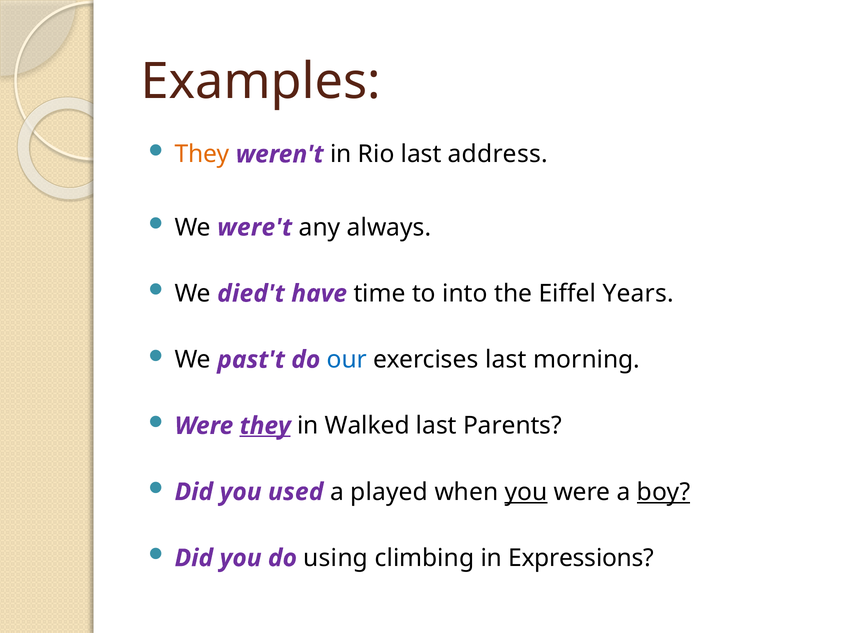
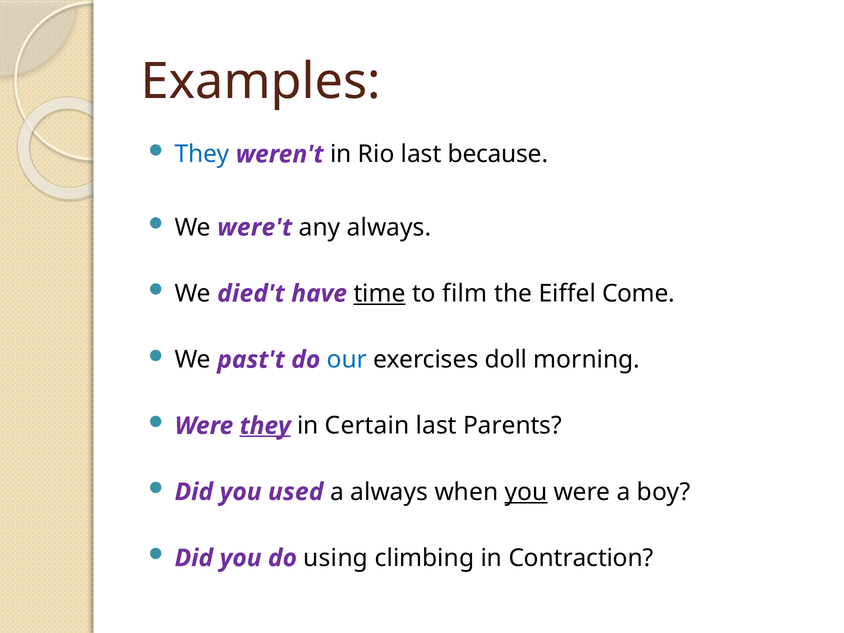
They at (202, 154) colour: orange -> blue
address: address -> because
time underline: none -> present
into: into -> film
Years: Years -> Come
exercises last: last -> doll
Walked: Walked -> Certain
a played: played -> always
boy underline: present -> none
Expressions: Expressions -> Contraction
